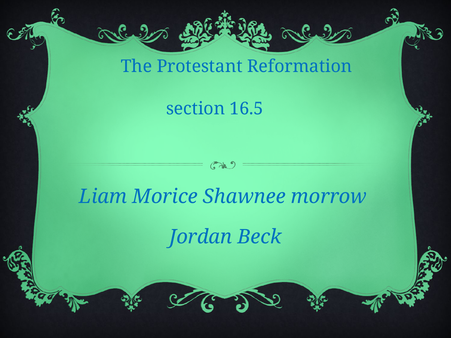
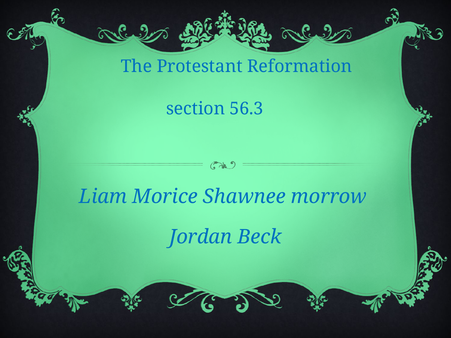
16.5: 16.5 -> 56.3
